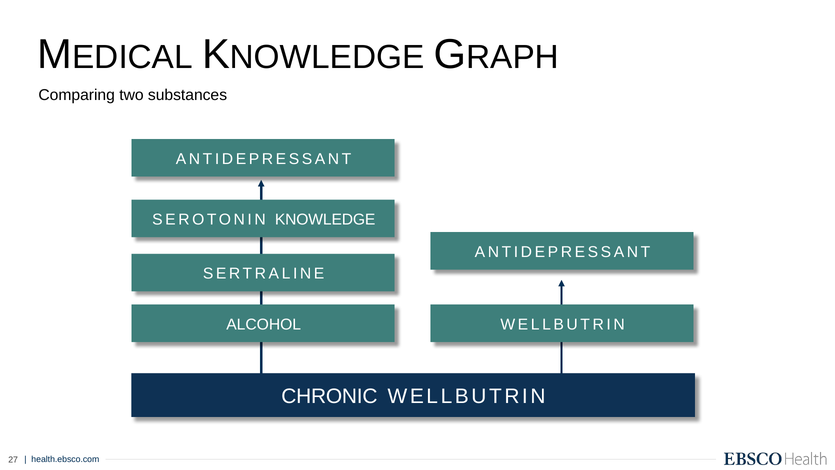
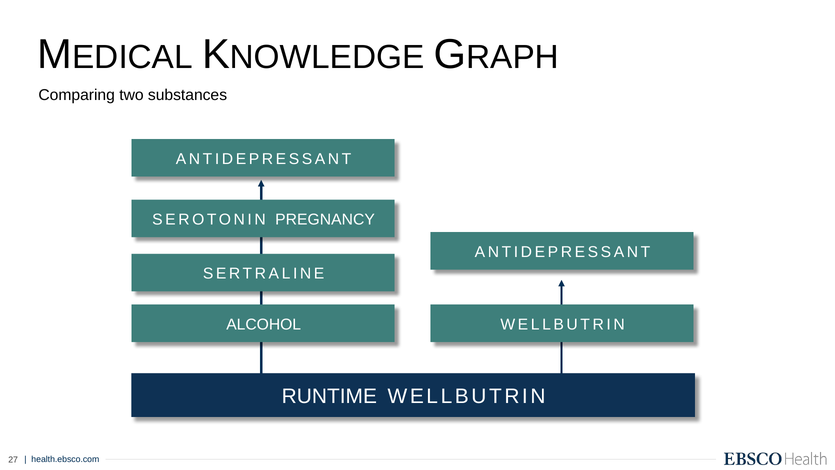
KNOWLEDGE: KNOWLEDGE -> PREGNANCY
CHRONIC: CHRONIC -> RUNTIME
